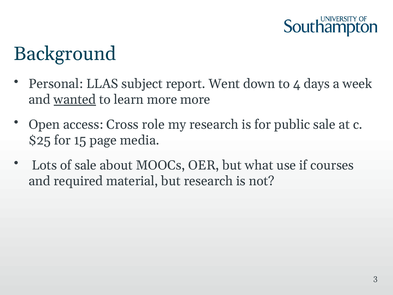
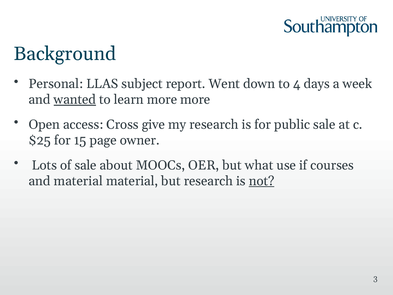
role: role -> give
media: media -> owner
and required: required -> material
not underline: none -> present
